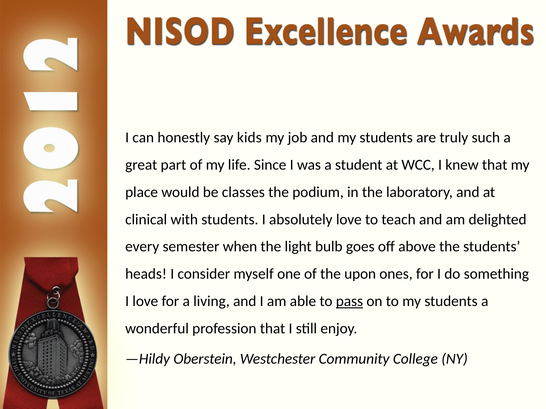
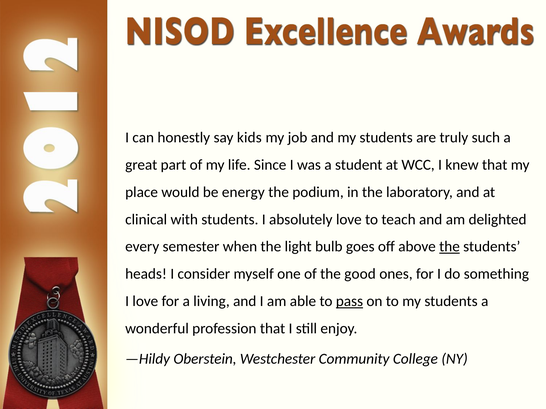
classes: classes -> energy
the at (449, 247) underline: none -> present
upon: upon -> good
